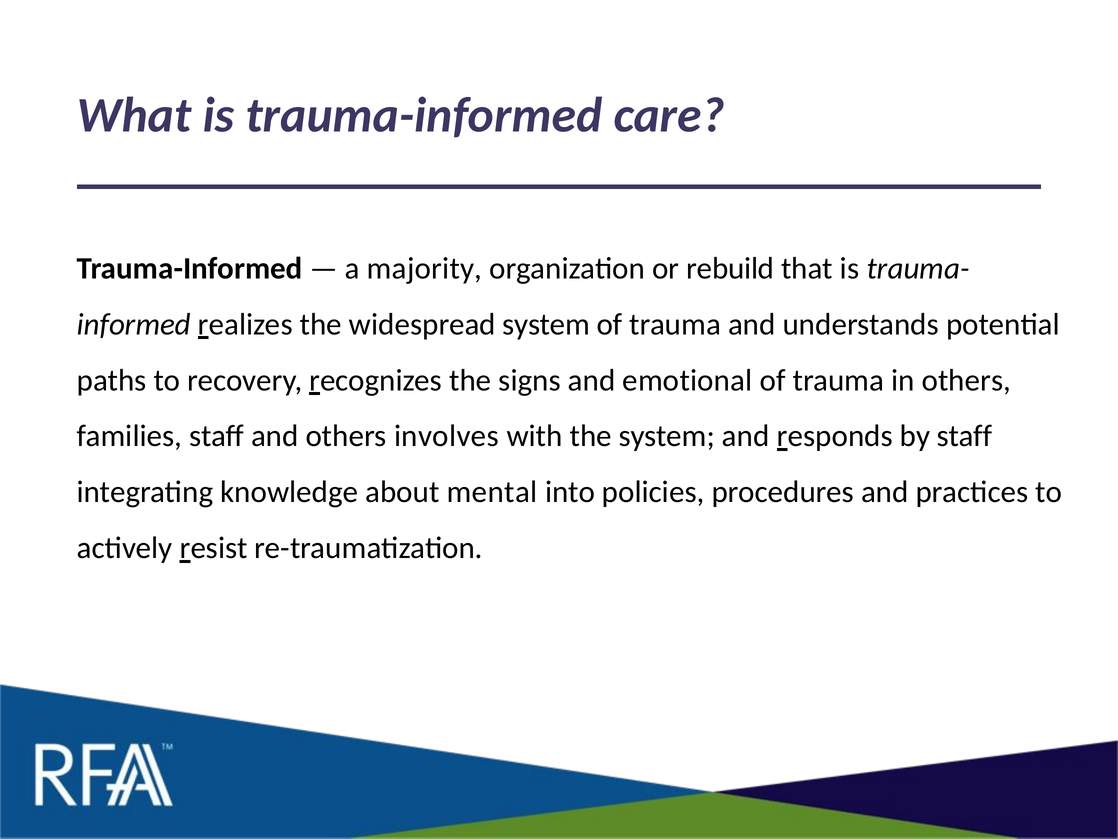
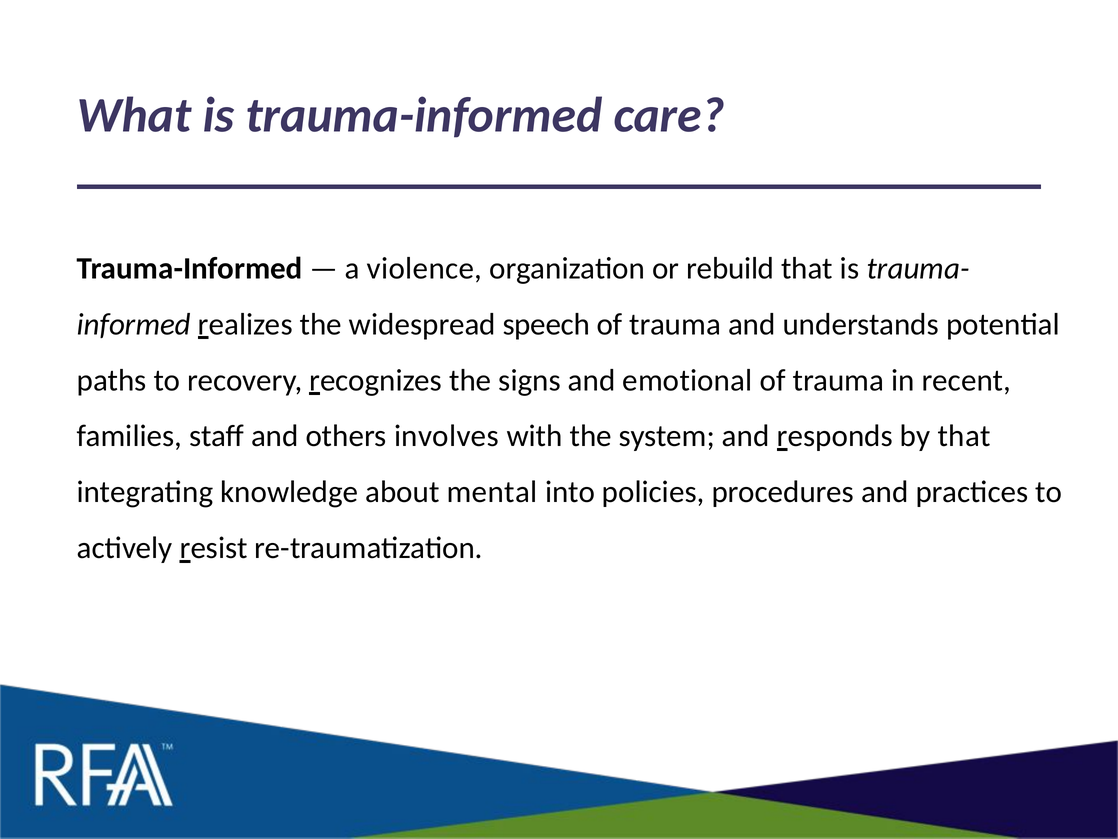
majority: majority -> violence
widespread system: system -> speech
in others: others -> recent
by staff: staff -> that
